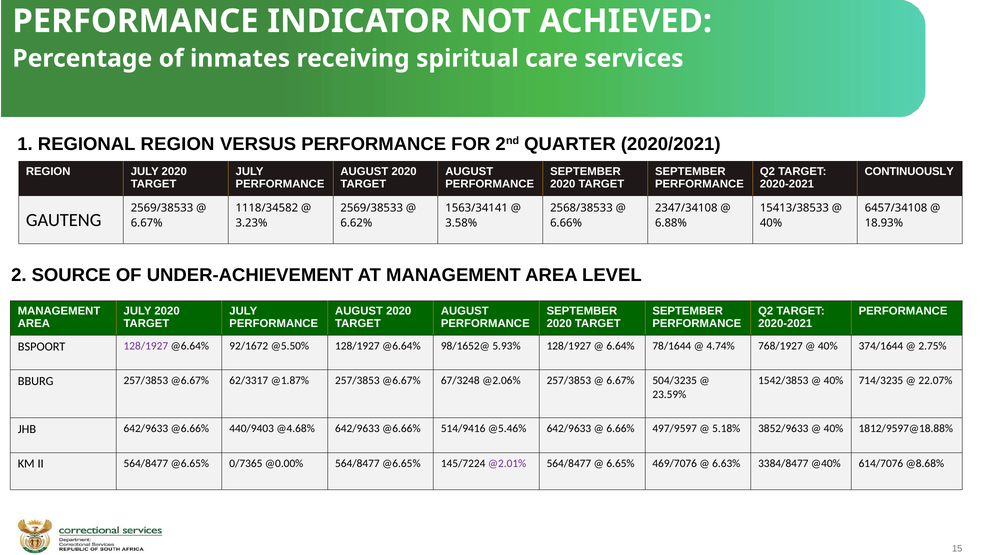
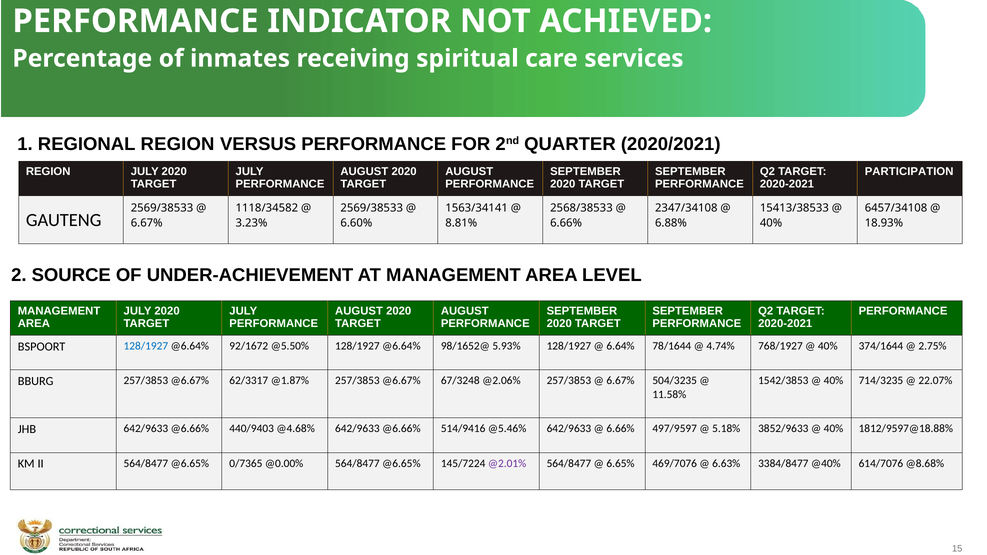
CONTINUOUSLY: CONTINUOUSLY -> PARTICIPATION
6.62%: 6.62% -> 6.60%
3.58%: 3.58% -> 8.81%
128/1927 at (146, 346) colour: purple -> blue
23.59%: 23.59% -> 11.58%
